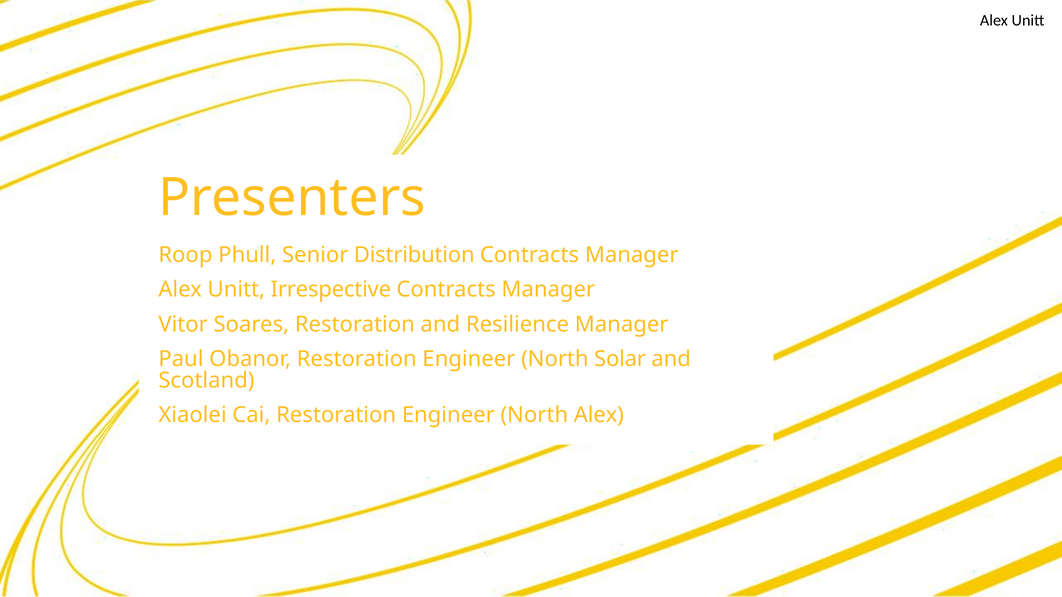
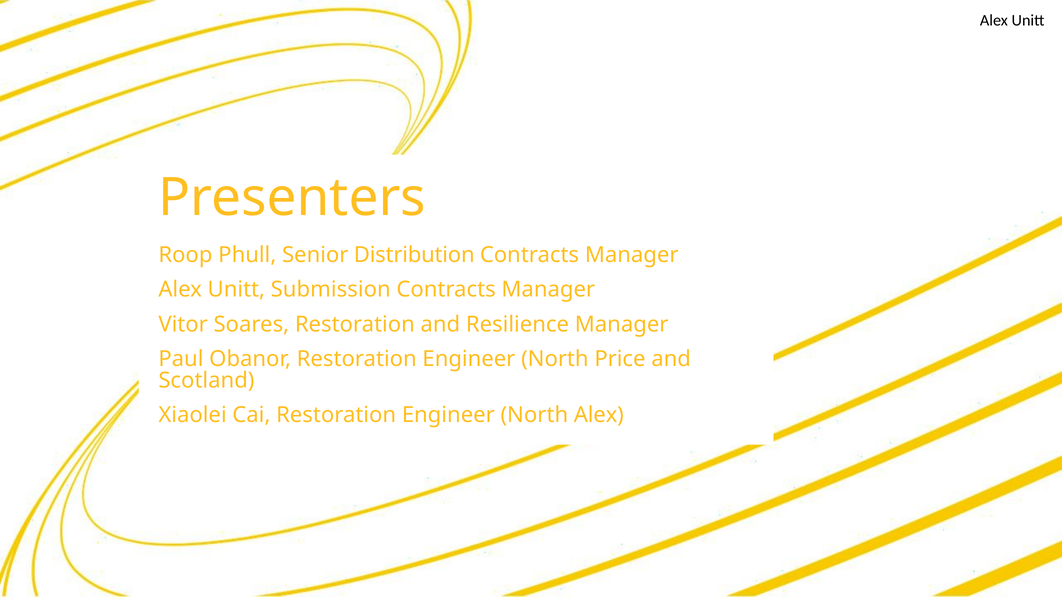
Irrespective: Irrespective -> Submission
Solar: Solar -> Price
